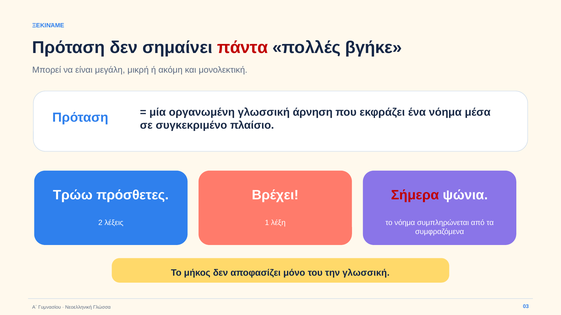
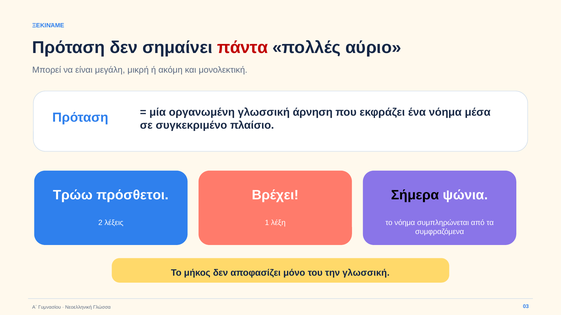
βγήκε: βγήκε -> αύριο
πρόσθετες: πρόσθετες -> πρόσθετοι
Σήμερα colour: red -> black
